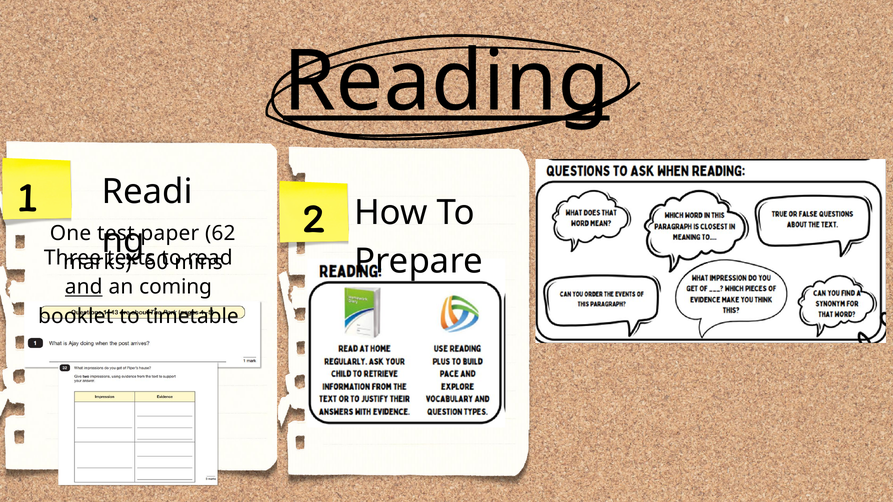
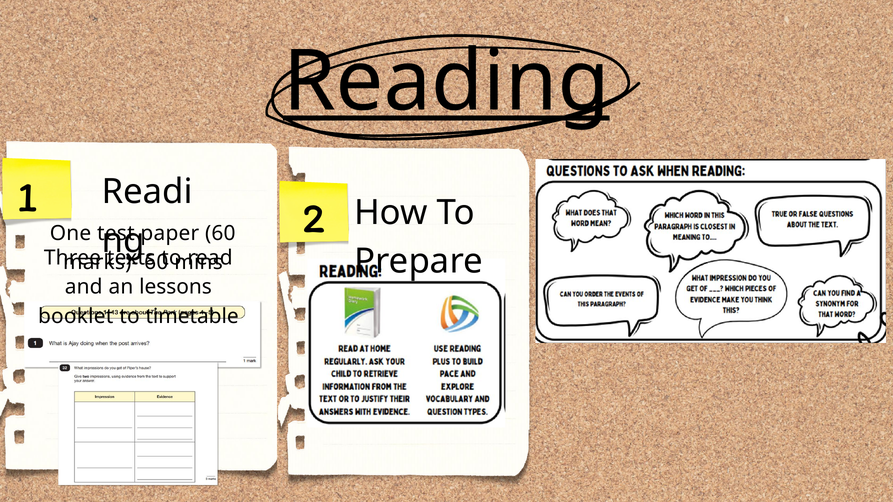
paper 62: 62 -> 60
and underline: present -> none
coming: coming -> lessons
